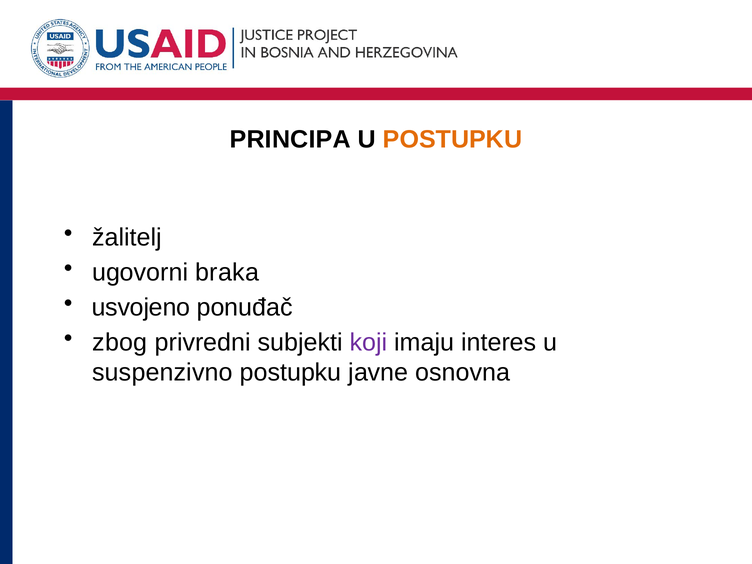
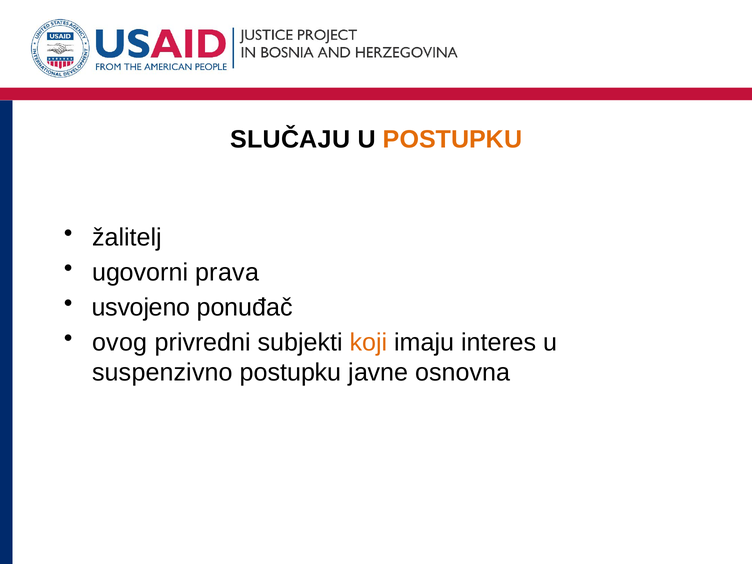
PRINCIPA: PRINCIPA -> SLUČAJU
braka: braka -> prava
zbog: zbog -> ovog
koji colour: purple -> orange
